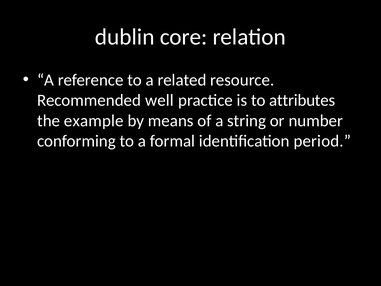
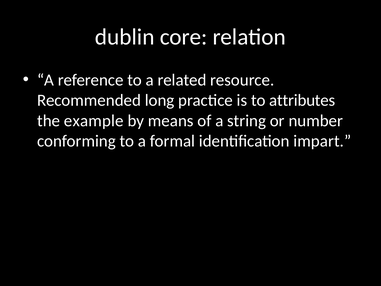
well: well -> long
period: period -> impart
